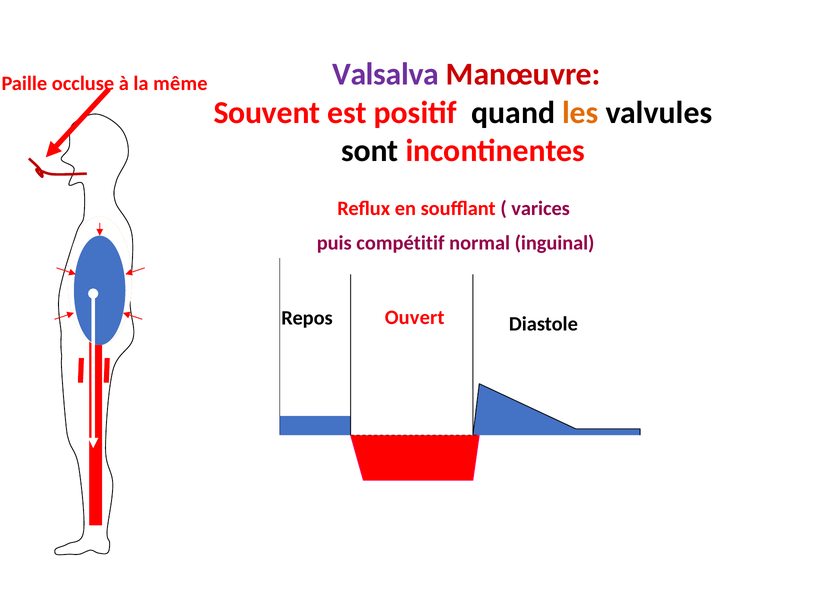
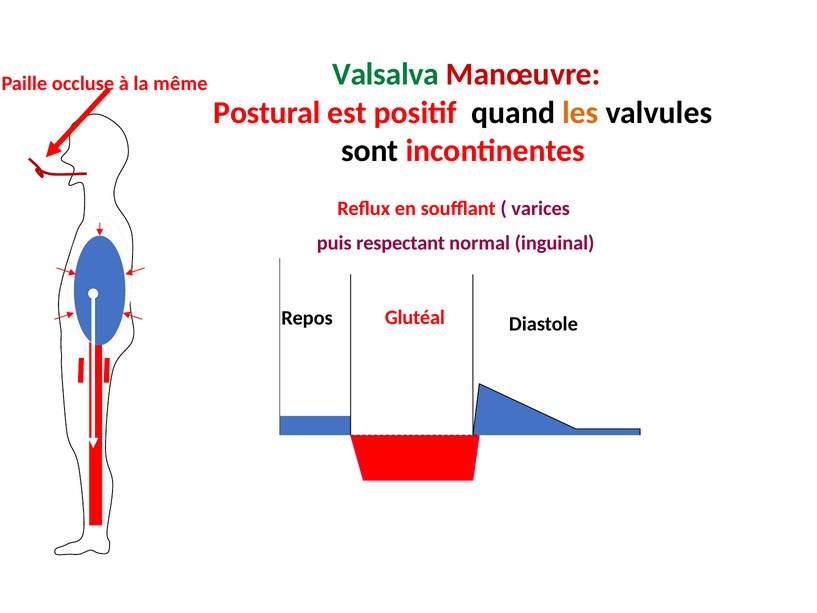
Valsalva colour: purple -> green
Souvent: Souvent -> Postural
compétitif: compétitif -> respectant
Ouvert: Ouvert -> Glutéal
